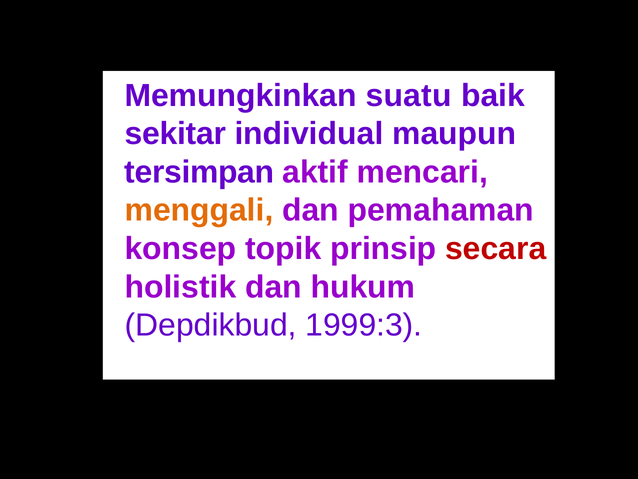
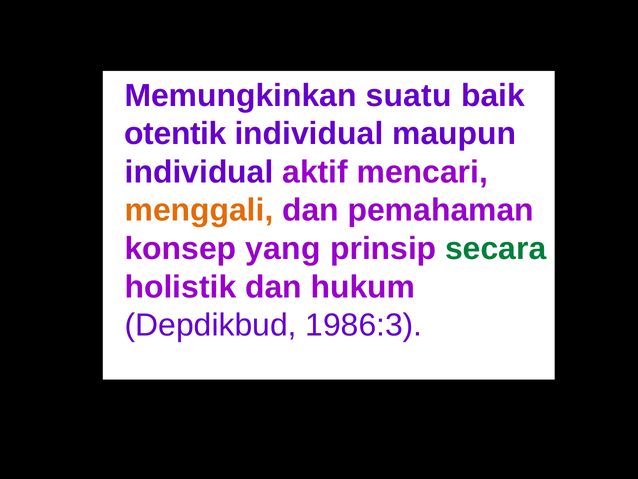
sekitar: sekitar -> otentik
tersimpan at (199, 172): tersimpan -> individual
topik: topik -> yang
secara colour: red -> green
1999:3: 1999:3 -> 1986:3
